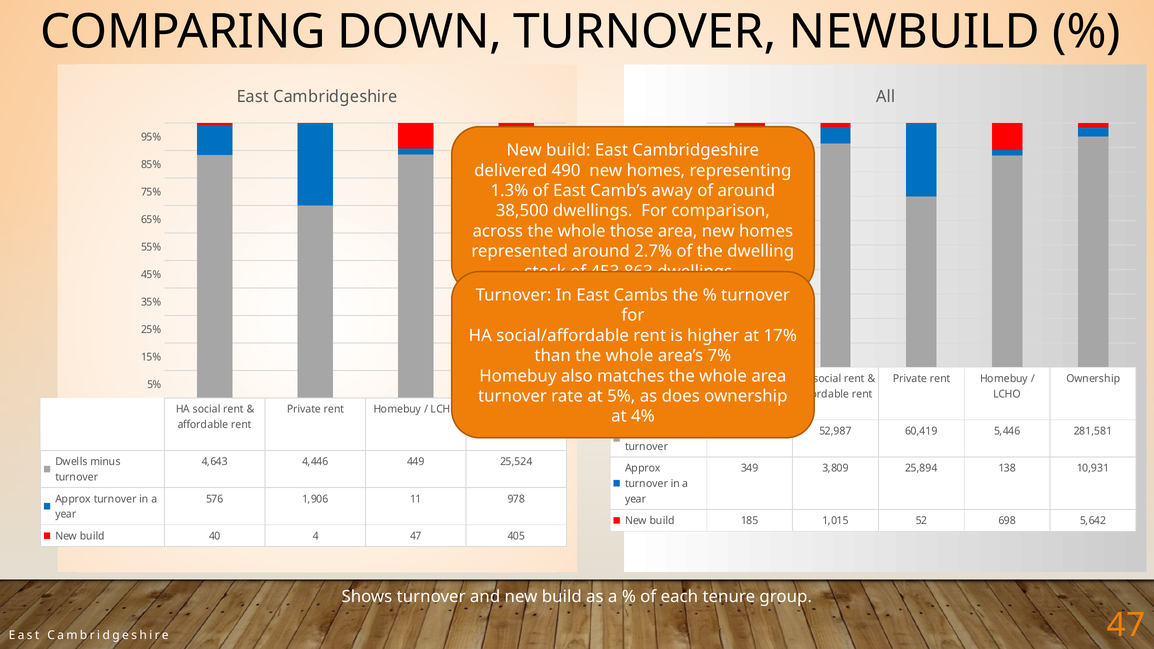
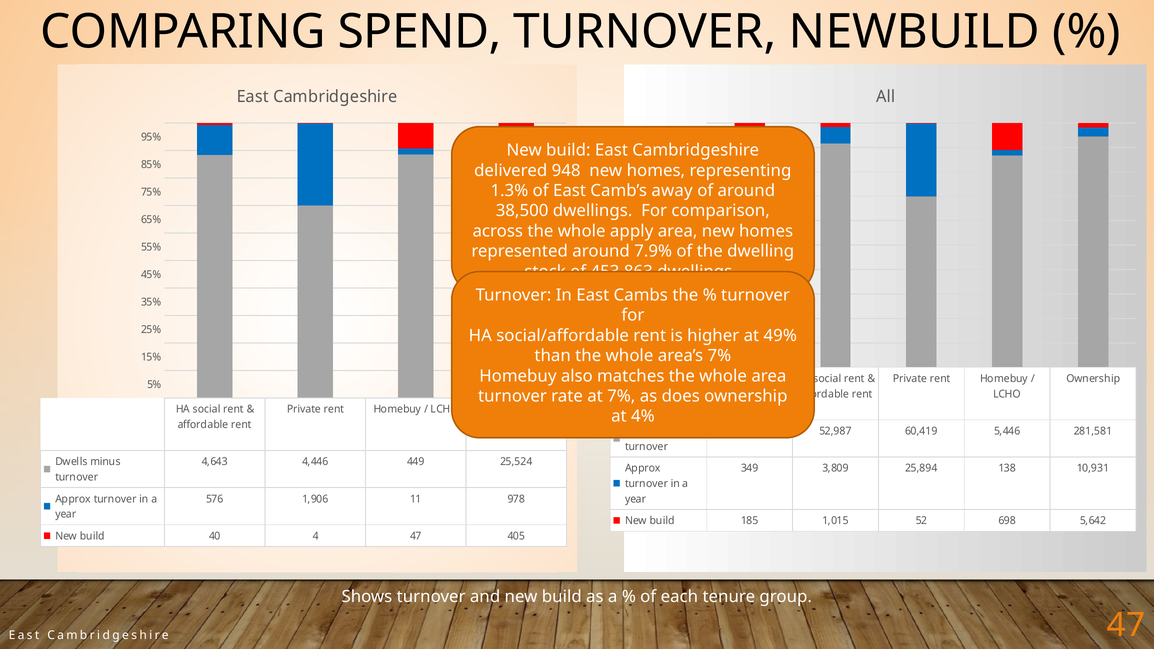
DOWN: DOWN -> SPEND
490: 490 -> 948
those: those -> apply
2.7%: 2.7% -> 7.9%
17%: 17% -> 49%
at 5%: 5% -> 7%
